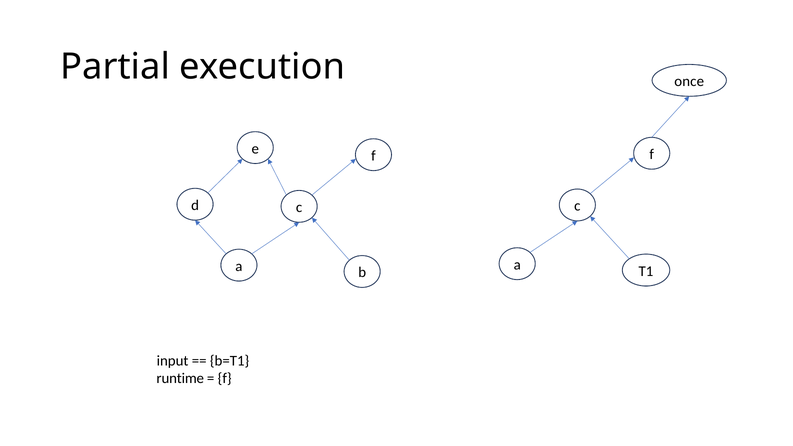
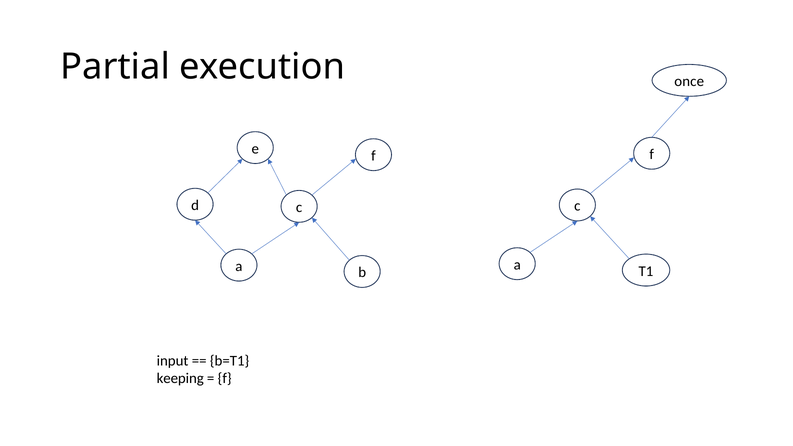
runtime: runtime -> keeping
